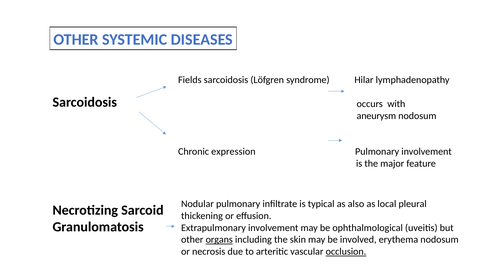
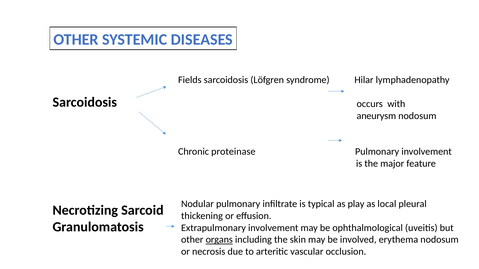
expression: expression -> proteinase
also: also -> play
occlusion underline: present -> none
